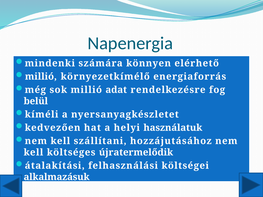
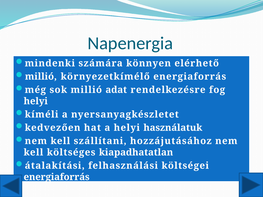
belül at (36, 101): belül -> helyi
újratermelődik: újratermelődik -> kiapadhatatlan
alkalmazásuk at (57, 177): alkalmazásuk -> energiaforrás
